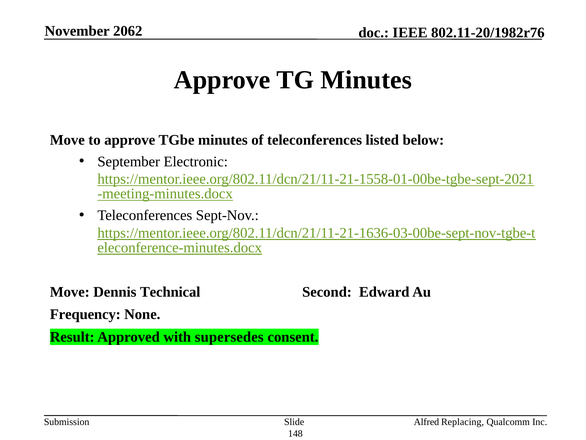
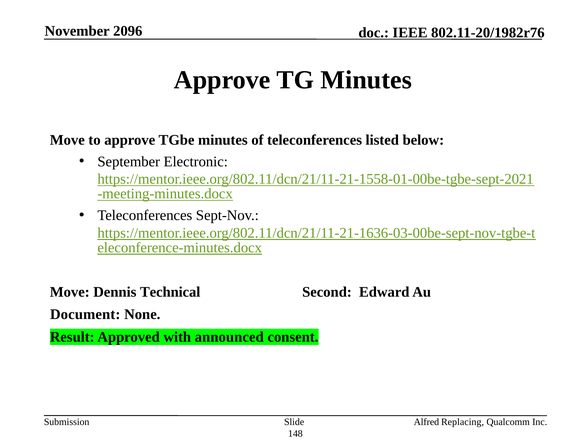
2062: 2062 -> 2096
Frequency: Frequency -> Document
supersedes: supersedes -> announced
